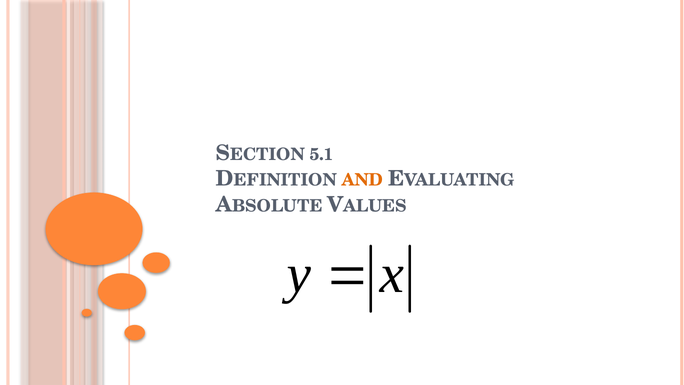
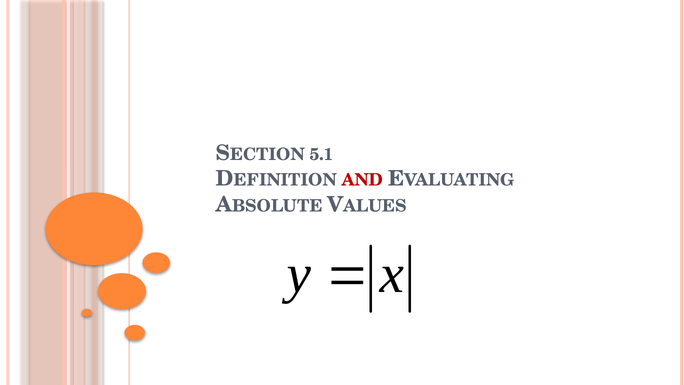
AND colour: orange -> red
